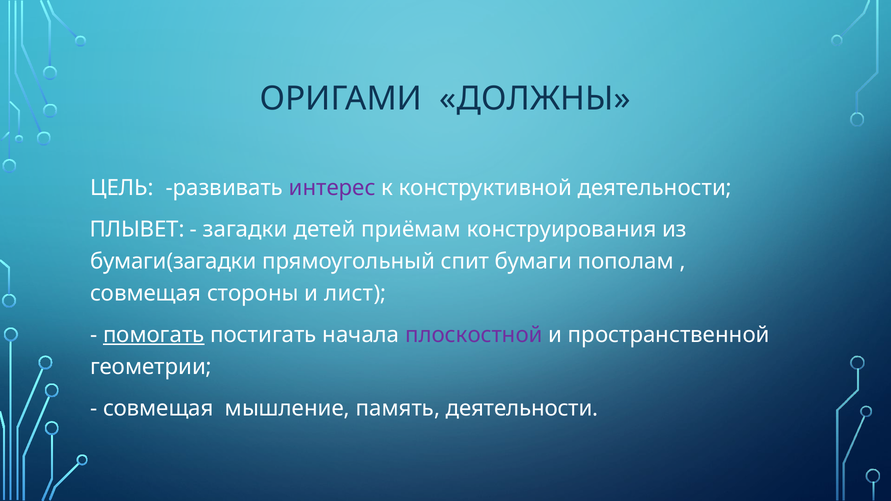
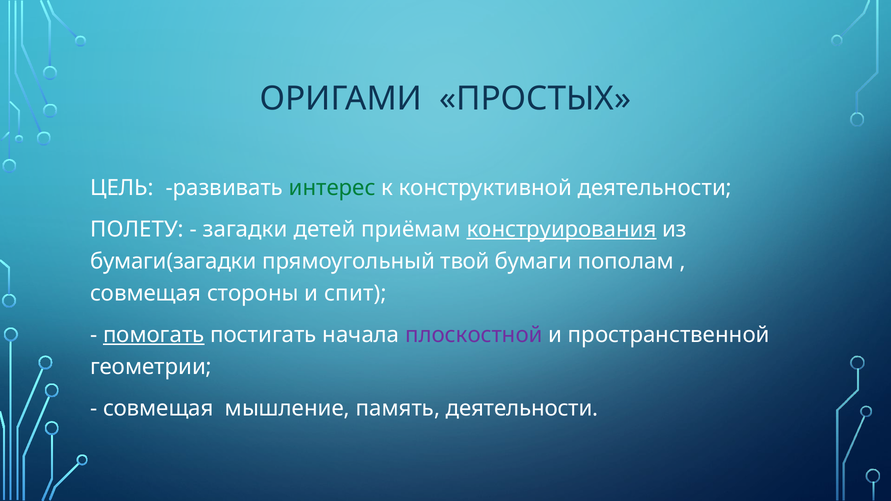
ДОЛЖНЫ: ДОЛЖНЫ -> ПРОСТЫХ
интерес colour: purple -> green
ПЛЫВЕТ: ПЛЫВЕТ -> ПОЛЕТУ
конструирования underline: none -> present
спит: спит -> твой
лист: лист -> спит
